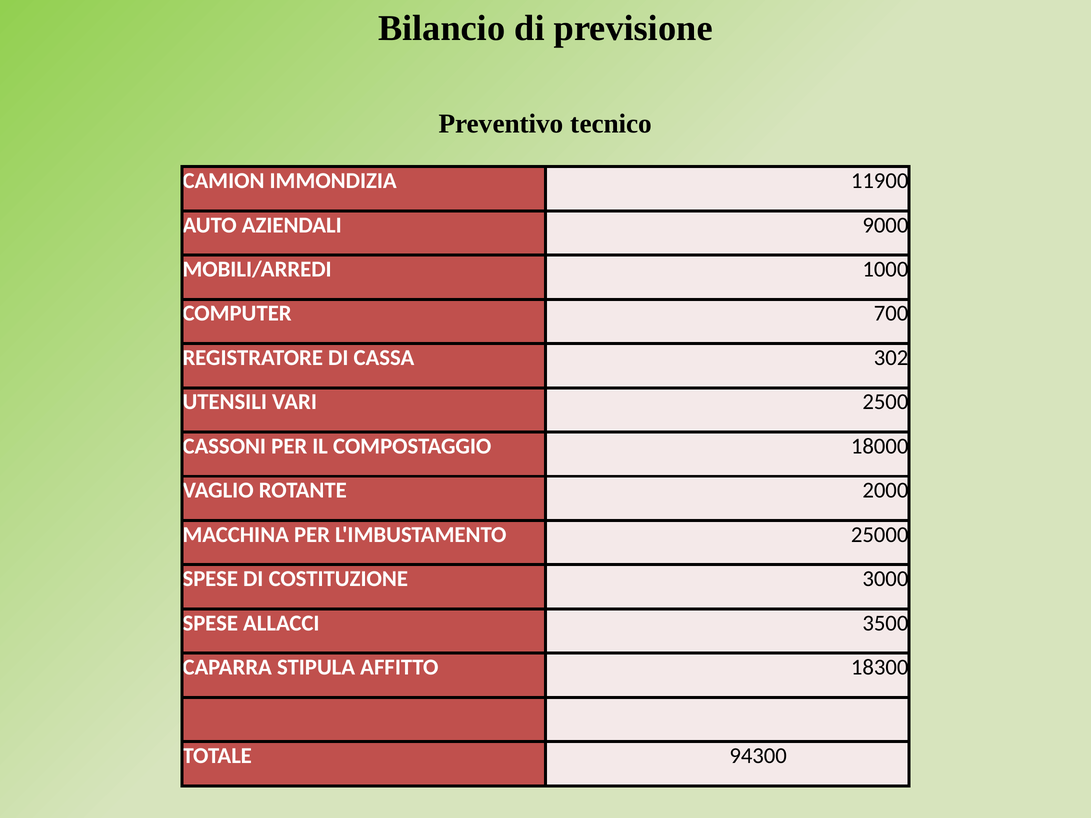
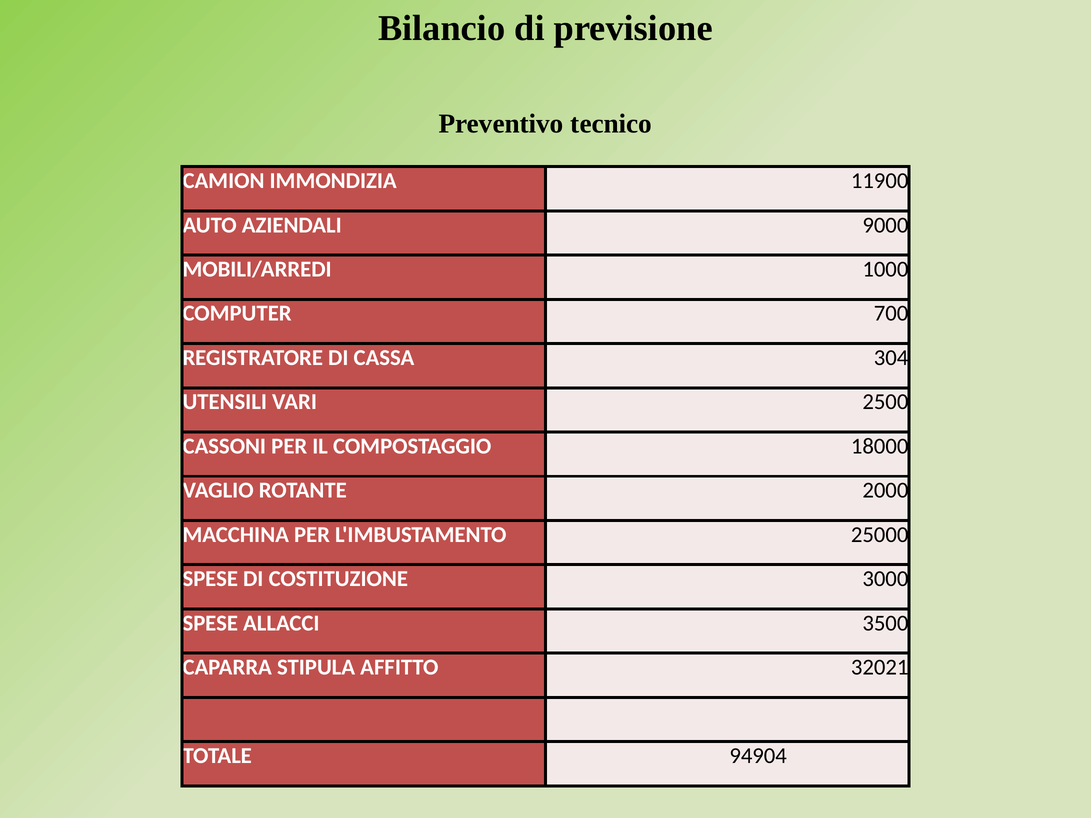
302: 302 -> 304
18300: 18300 -> 32021
94300: 94300 -> 94904
